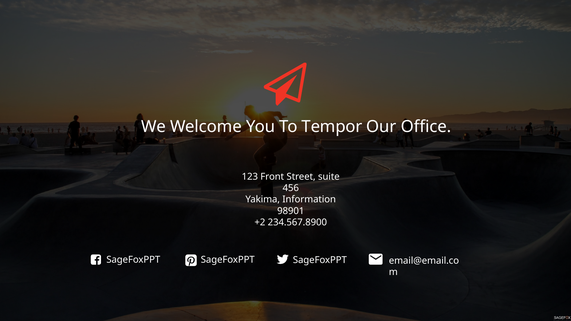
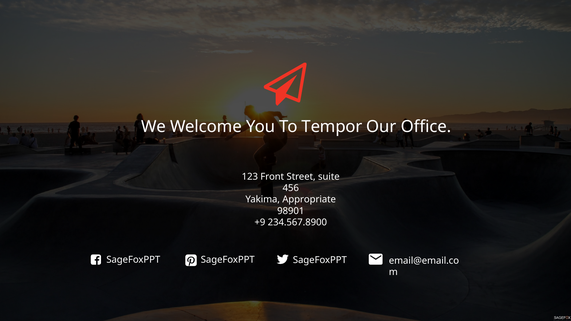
Information: Information -> Appropriate
+2: +2 -> +9
